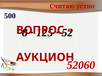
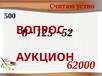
52060: 52060 -> 62000
